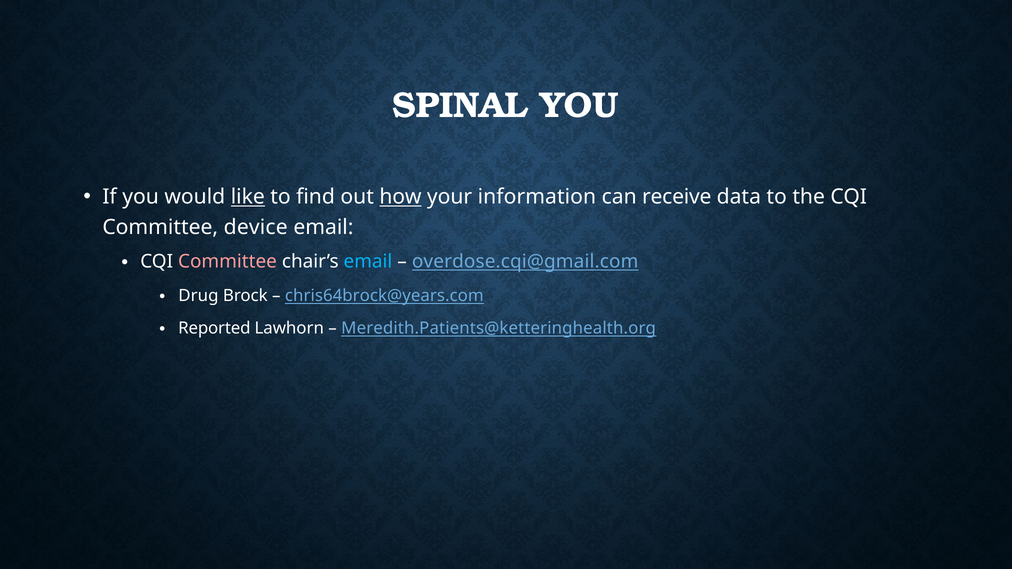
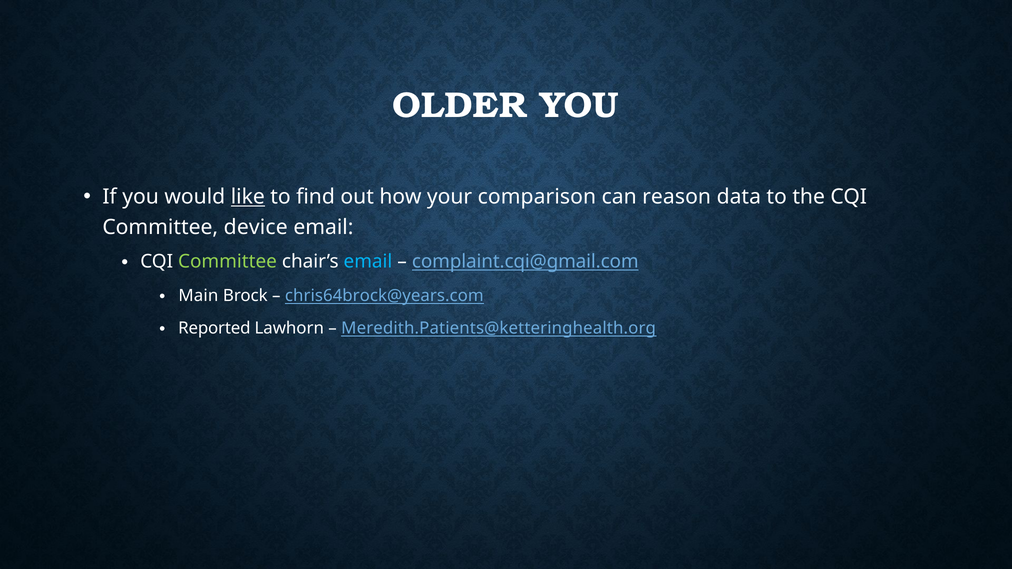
SPINAL: SPINAL -> OLDER
how underline: present -> none
information: information -> comparison
receive: receive -> reason
Committee at (227, 262) colour: pink -> light green
overdose.cqi@gmail.com: overdose.cqi@gmail.com -> complaint.cqi@gmail.com
Drug: Drug -> Main
